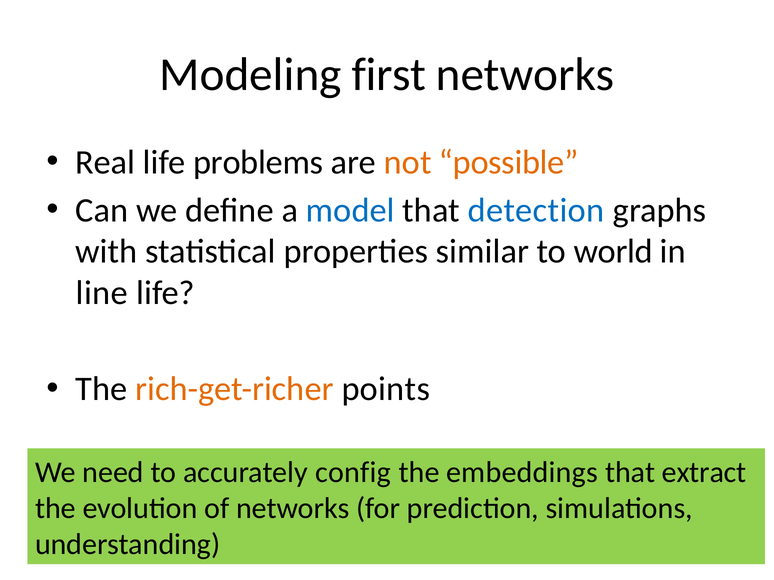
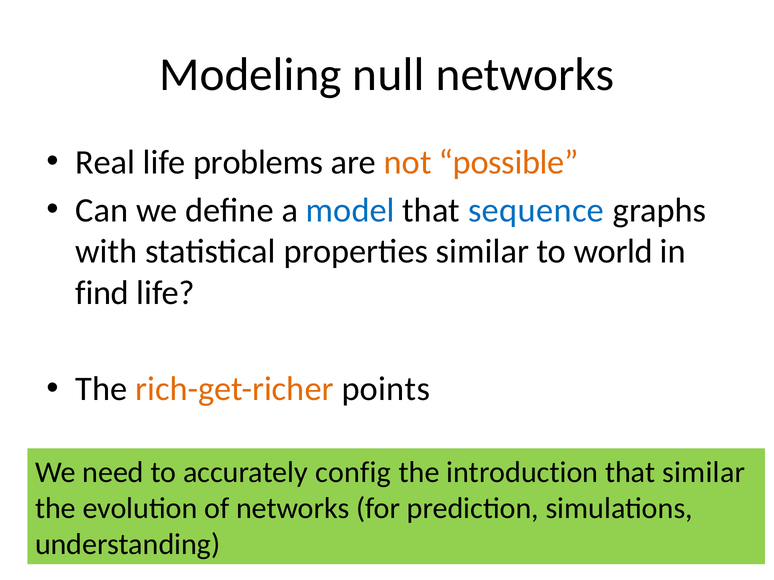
first: first -> null
detection: detection -> sequence
line: line -> find
embeddings: embeddings -> introduction
that extract: extract -> similar
